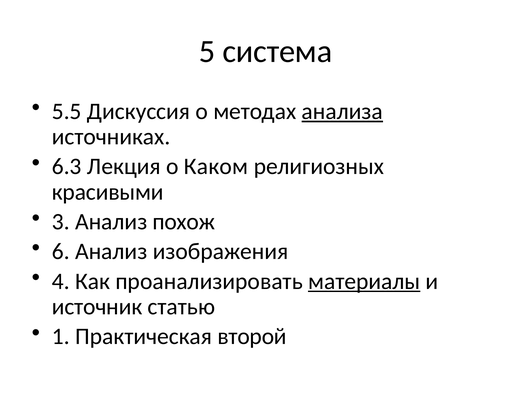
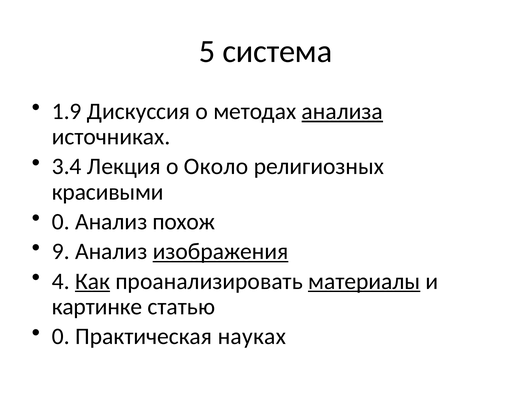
5.5: 5.5 -> 1.9
6.3: 6.3 -> 3.4
Каком: Каком -> Около
3 at (61, 222): 3 -> 0
6: 6 -> 9
изображения underline: none -> present
Как underline: none -> present
источник: источник -> картинке
1 at (61, 337): 1 -> 0
второй: второй -> науках
